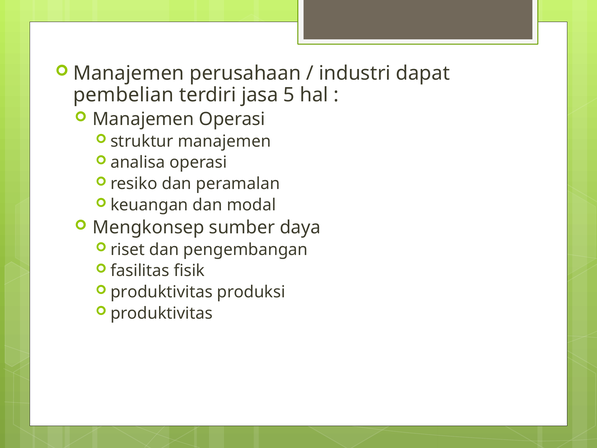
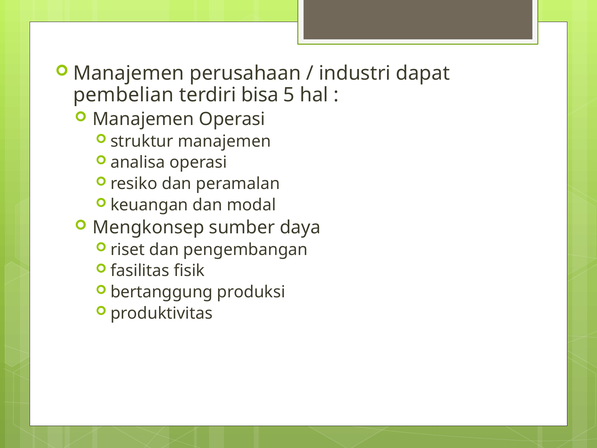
jasa: jasa -> bisa
produktivitas at (162, 292): produktivitas -> bertanggung
